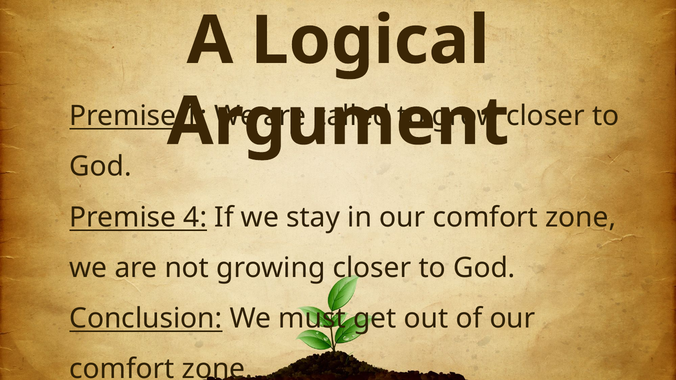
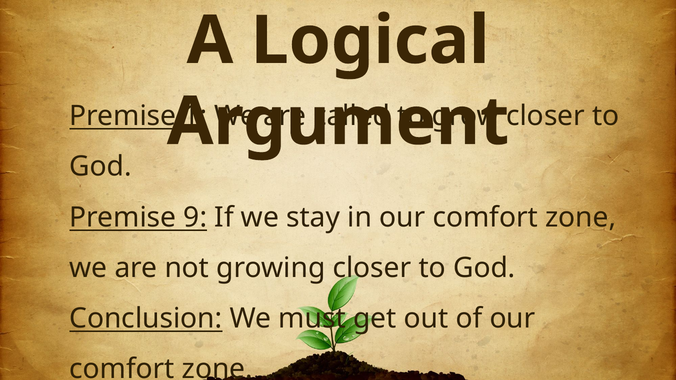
4: 4 -> 9
